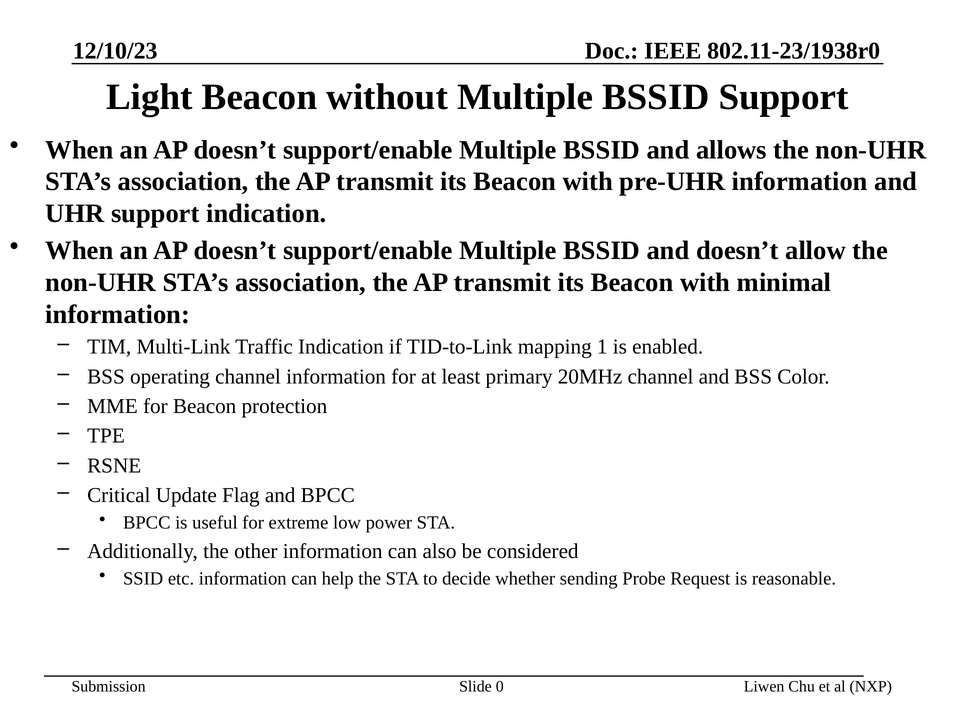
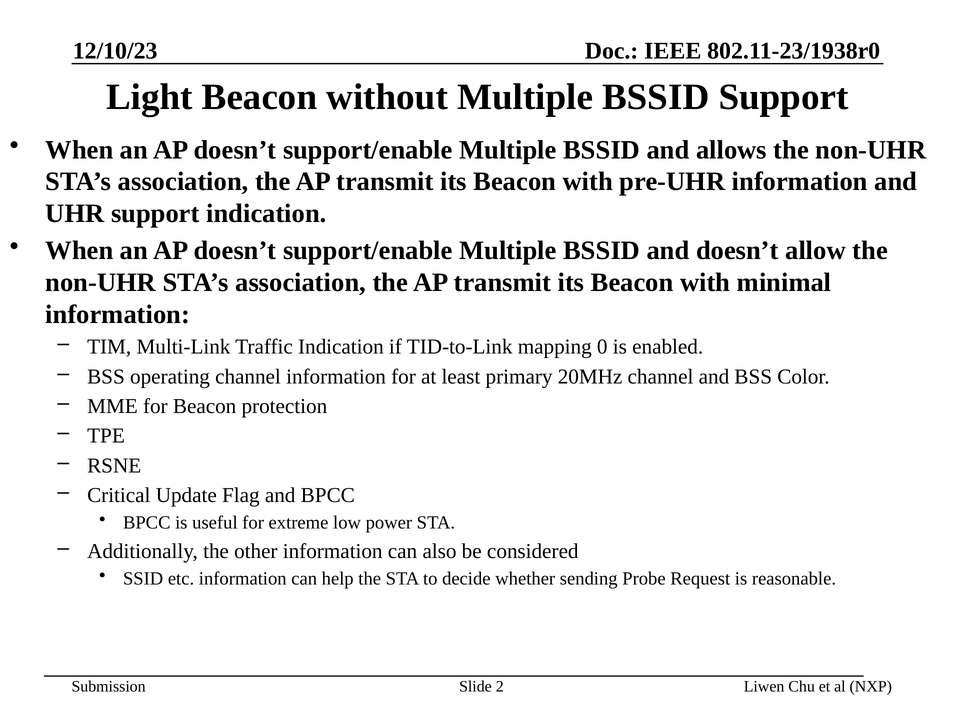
1: 1 -> 0
0: 0 -> 2
